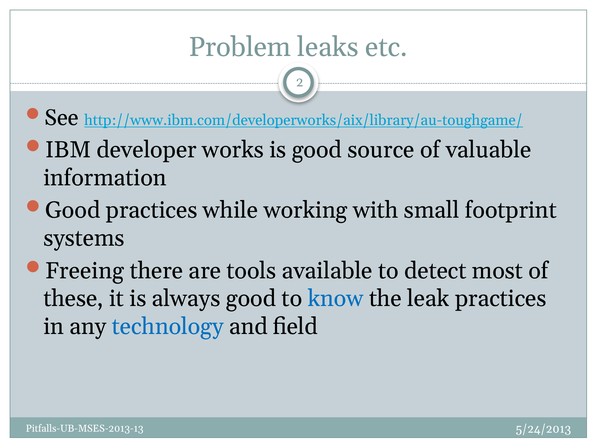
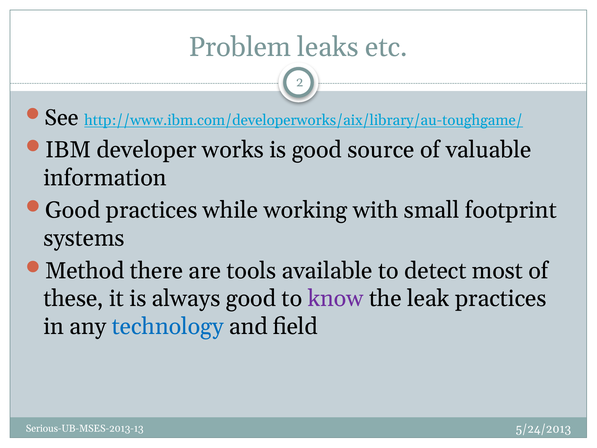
Freeing: Freeing -> Method
know colour: blue -> purple
Pitfalls-UB-MSES-2013-13: Pitfalls-UB-MSES-2013-13 -> Serious-UB-MSES-2013-13
